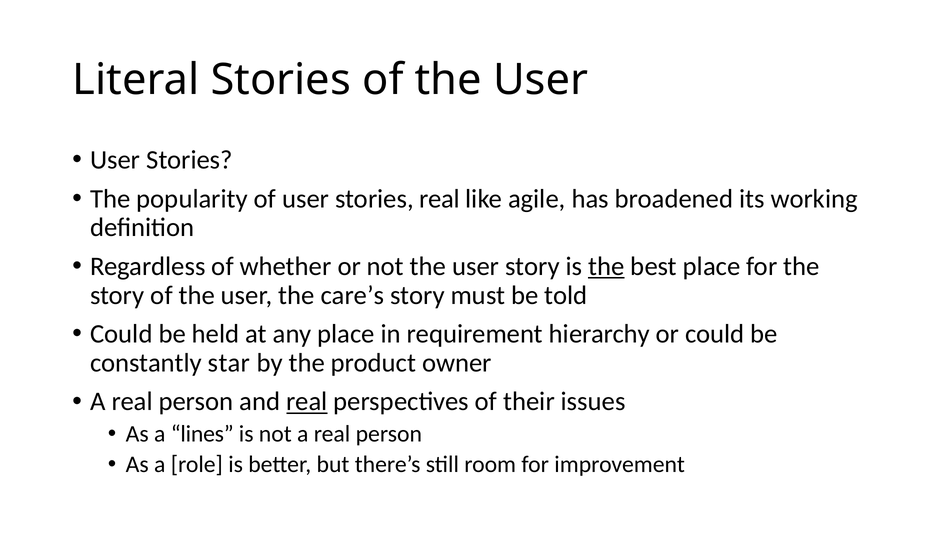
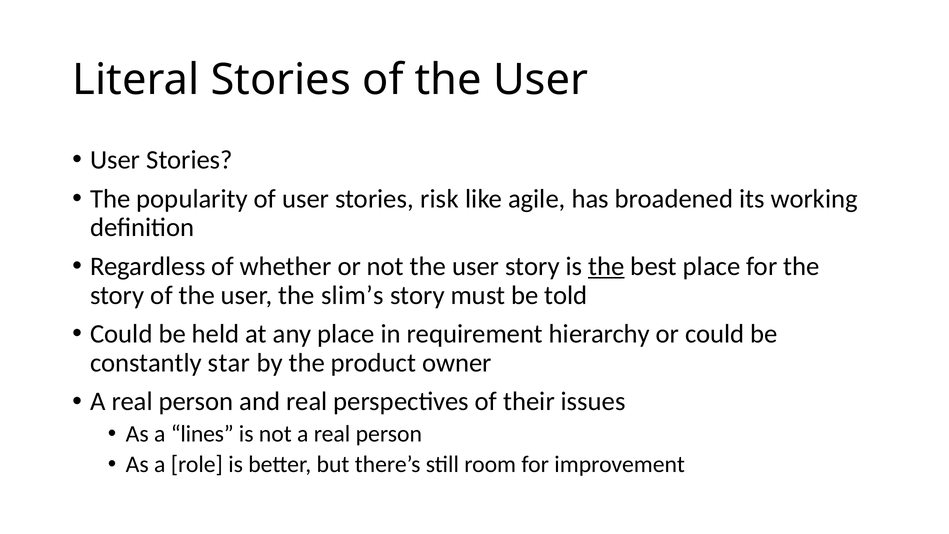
stories real: real -> risk
care’s: care’s -> slim’s
real at (307, 402) underline: present -> none
